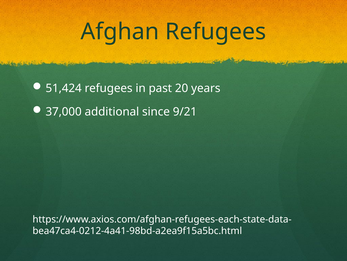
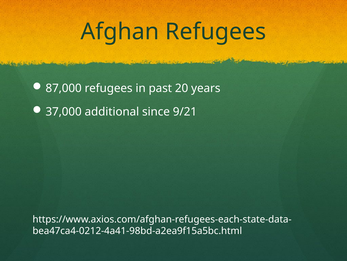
51,424: 51,424 -> 87,000
